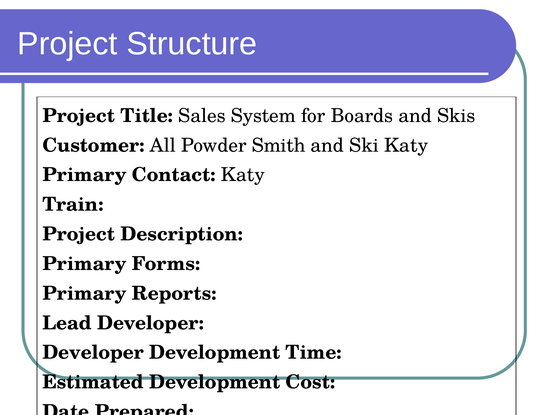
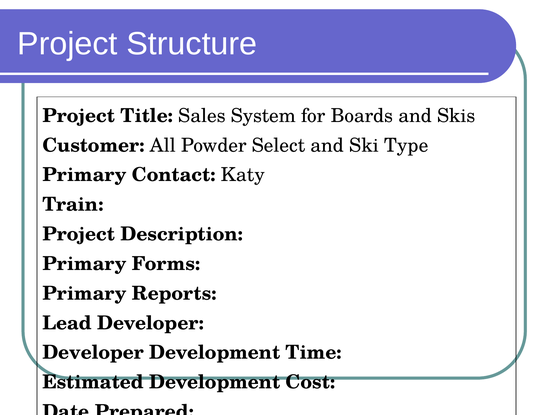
Smith: Smith -> Select
Ski Katy: Katy -> Type
